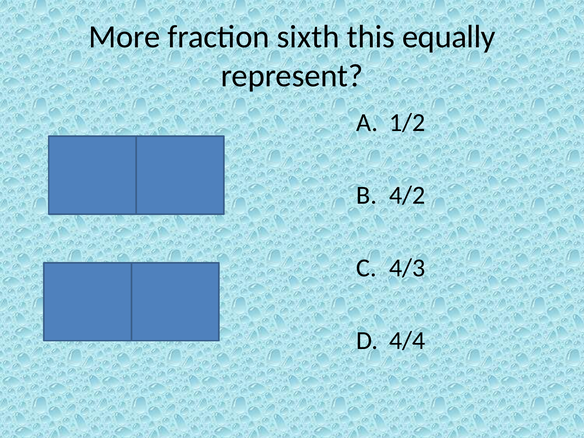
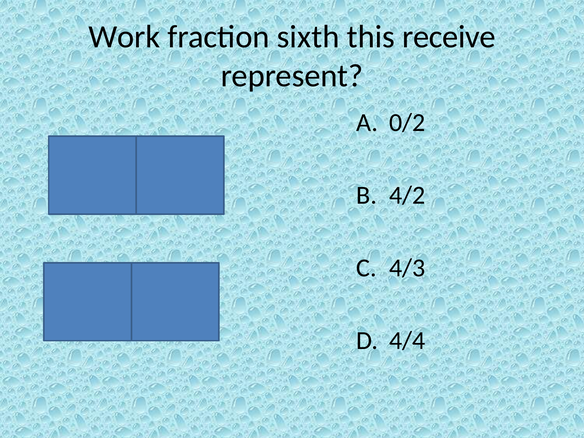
More: More -> Work
equally: equally -> receive
1/2: 1/2 -> 0/2
